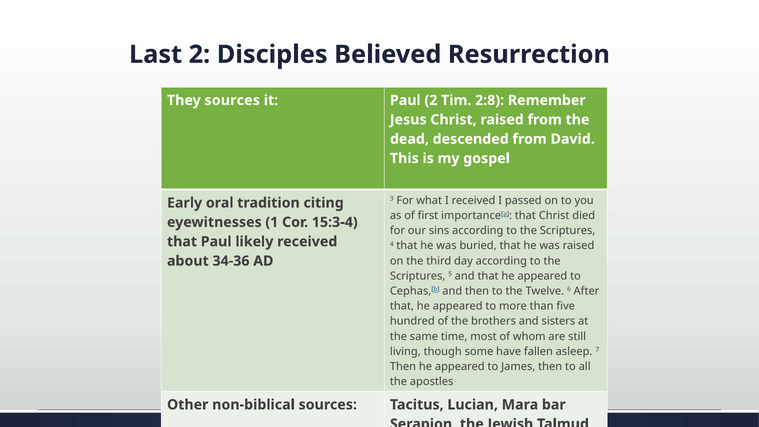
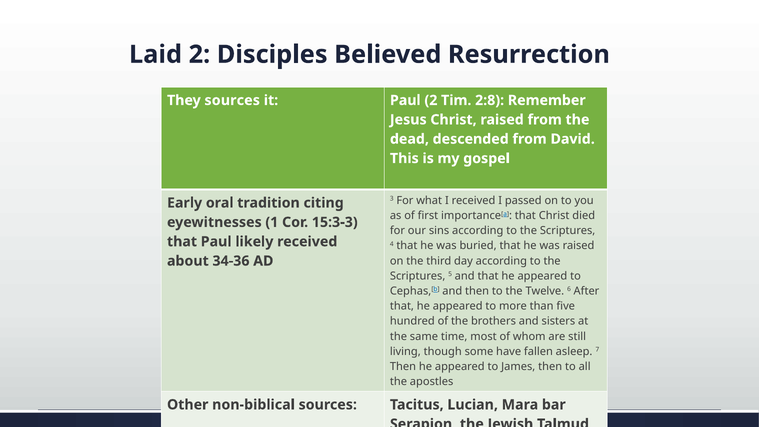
Last: Last -> Laid
15:3-4: 15:3-4 -> 15:3-3
